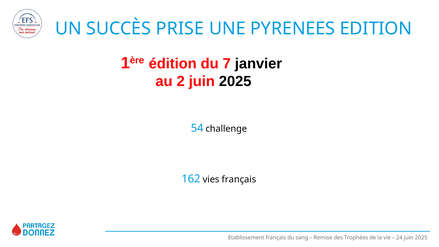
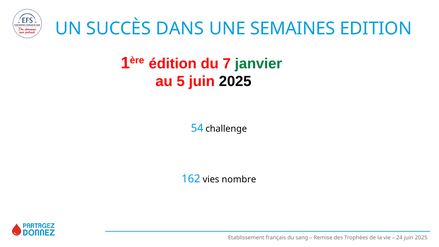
PRISE: PRISE -> DANS
PYRENEES: PYRENEES -> SEMAINES
janvier colour: black -> green
2: 2 -> 5
vies français: français -> nombre
